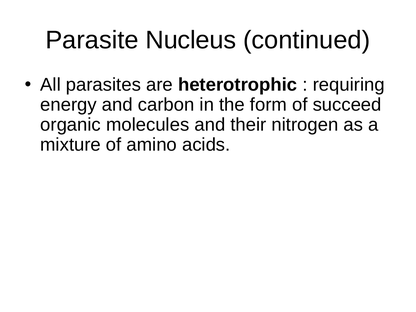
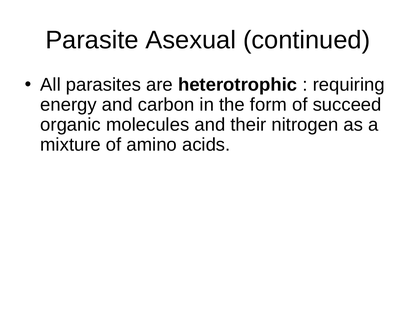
Nucleus: Nucleus -> Asexual
